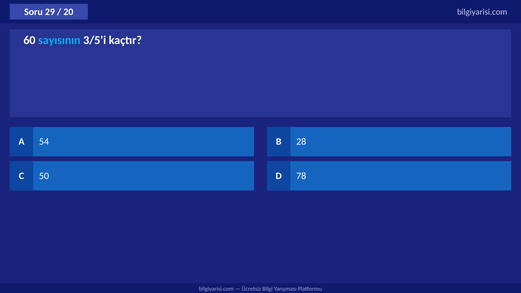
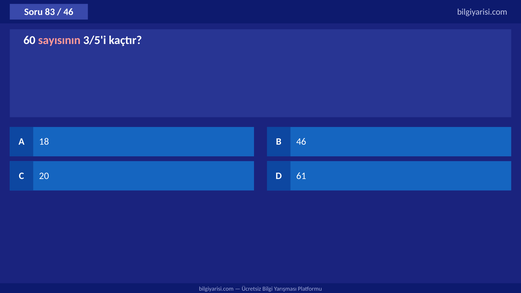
29: 29 -> 83
20 at (68, 12): 20 -> 46
sayısının colour: light blue -> pink
54: 54 -> 18
B 28: 28 -> 46
50: 50 -> 20
78: 78 -> 61
